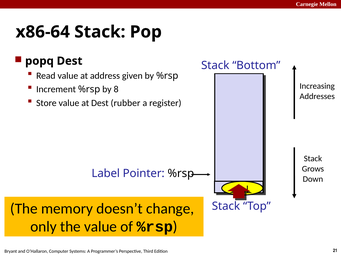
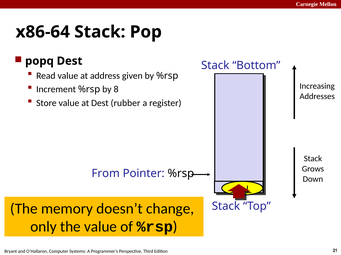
Label: Label -> From
